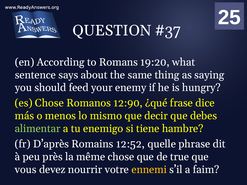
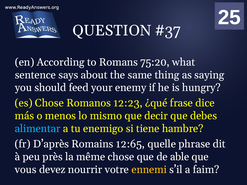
19:20: 19:20 -> 75:20
12:90: 12:90 -> 12:23
alimentar colour: light green -> light blue
12:52: 12:52 -> 12:65
true: true -> able
